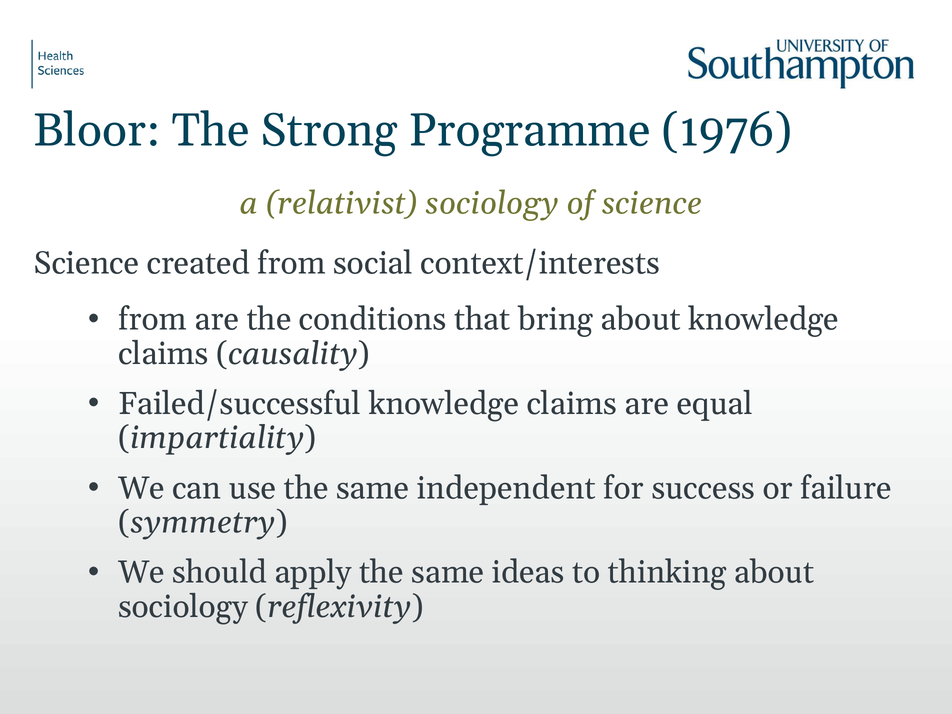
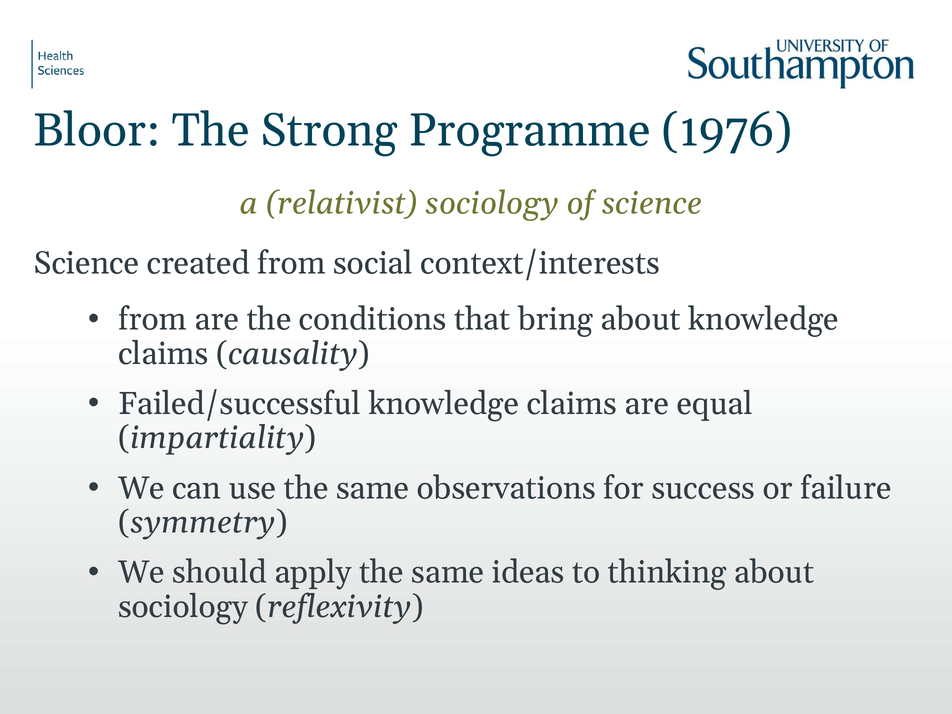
independent: independent -> observations
